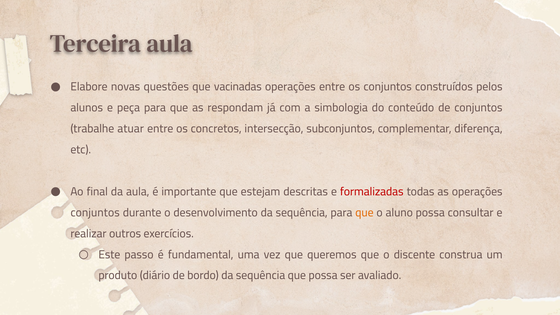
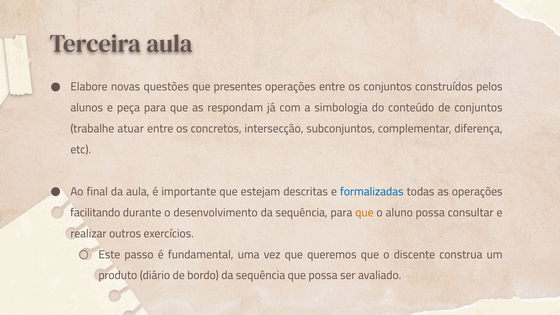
vacinadas: vacinadas -> presentes
formalizadas colour: red -> blue
conjuntos at (95, 213): conjuntos -> facilitando
